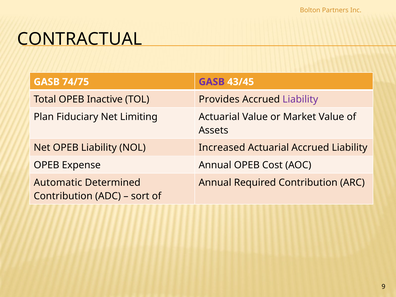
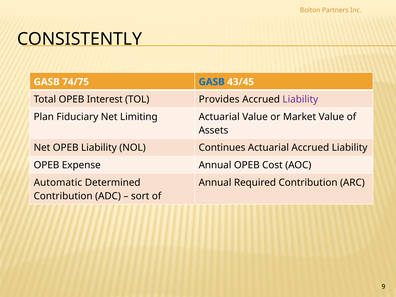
CONTRACTUAL: CONTRACTUAL -> CONSISTENTLY
GASB at (212, 82) colour: purple -> blue
Inactive: Inactive -> Interest
Increased: Increased -> Continues
